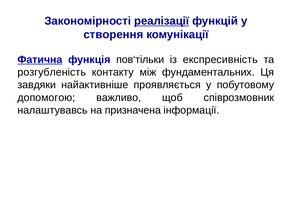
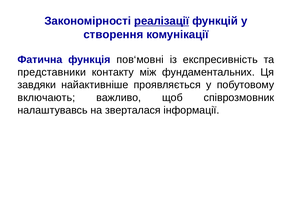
Фатична underline: present -> none
пов‘тільки: пов‘тільки -> пов‘мовні
розгубленість: розгубленість -> представники
допомогою: допомогою -> включають
призначена: призначена -> зверталася
